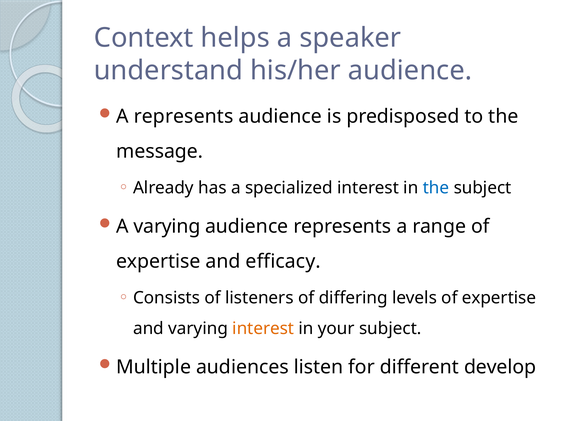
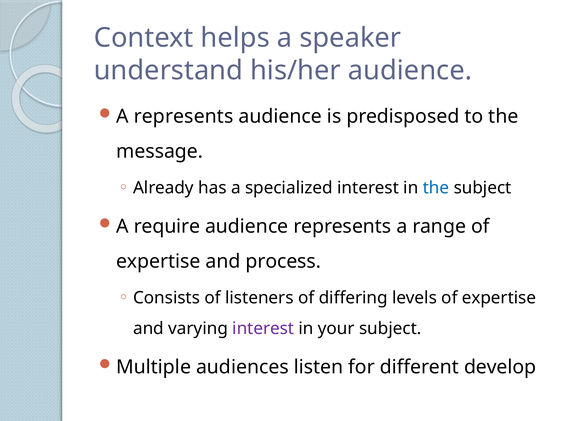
A varying: varying -> require
efficacy: efficacy -> process
interest at (263, 329) colour: orange -> purple
